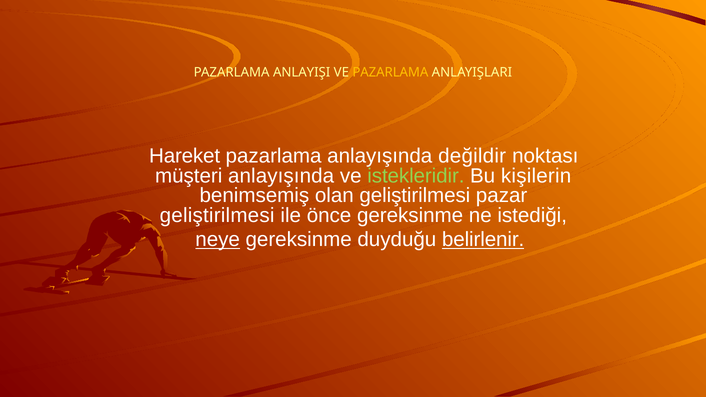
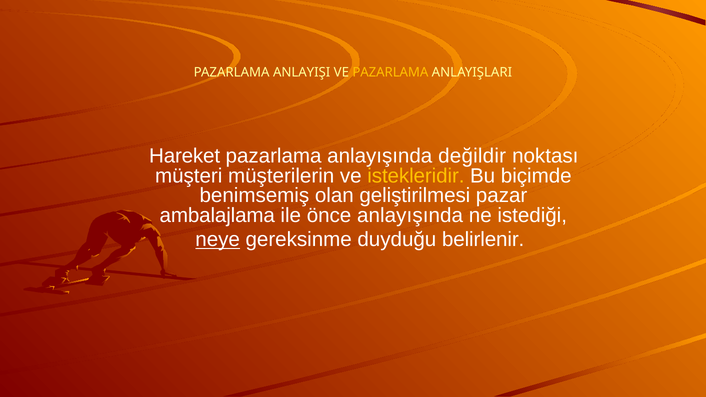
müşteri anlayışında: anlayışında -> müşterilerin
istekleridir colour: light green -> yellow
kişilerin: kişilerin -> biçimde
geliştirilmesi at (217, 215): geliştirilmesi -> ambalajlama
önce gereksinme: gereksinme -> anlayışında
belirlenir underline: present -> none
